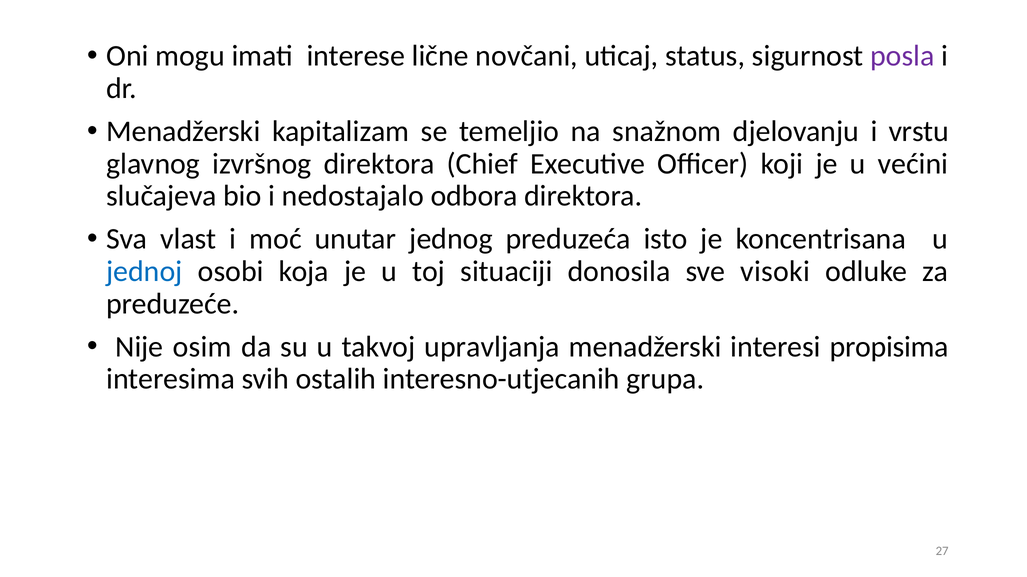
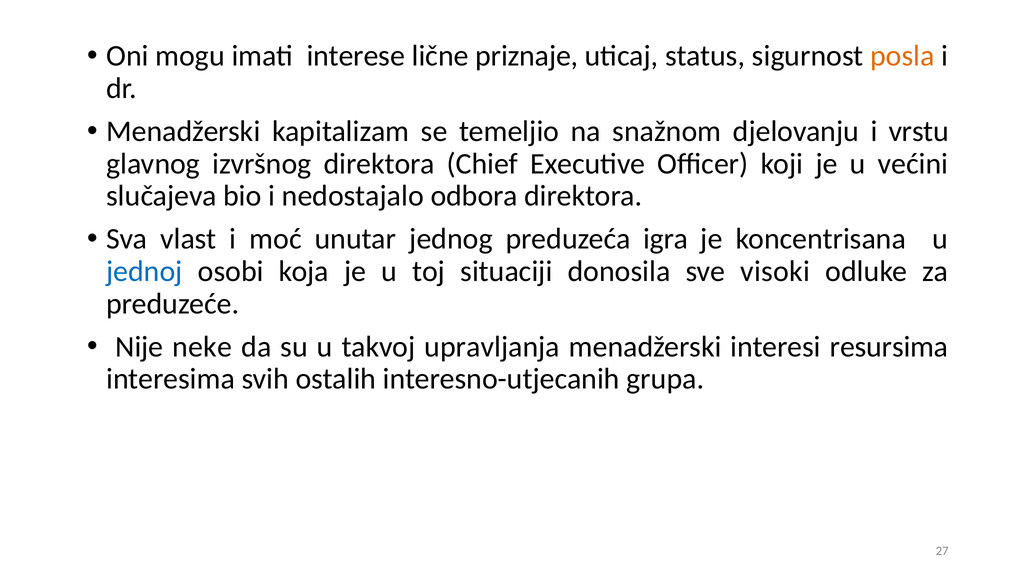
novčani: novčani -> priznaje
posla colour: purple -> orange
isto: isto -> igra
osim: osim -> neke
propisima: propisima -> resursima
